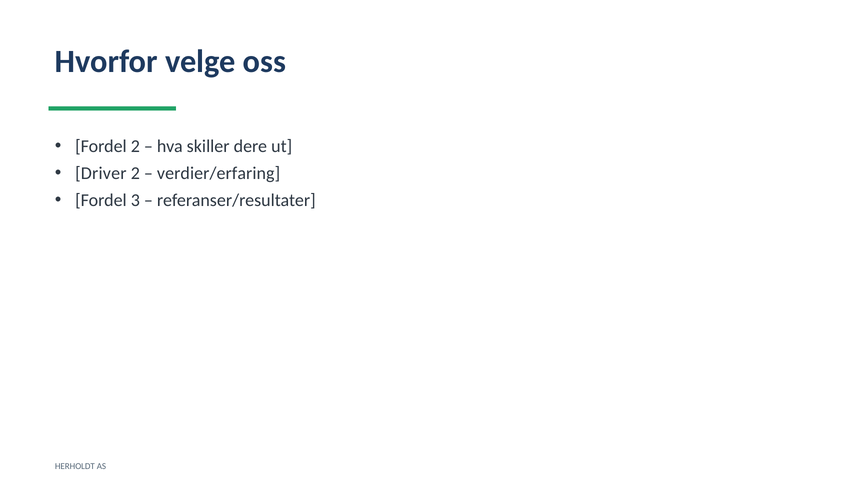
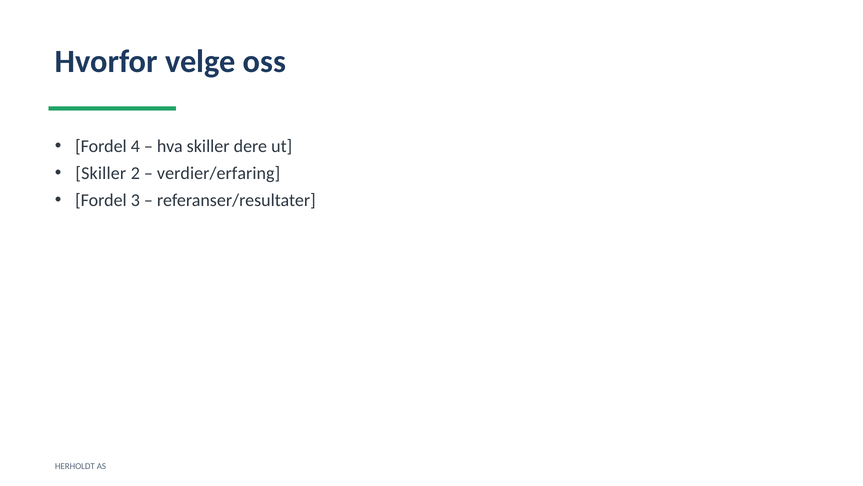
Fordel 2: 2 -> 4
Driver at (101, 173): Driver -> Skiller
